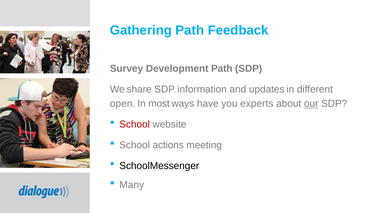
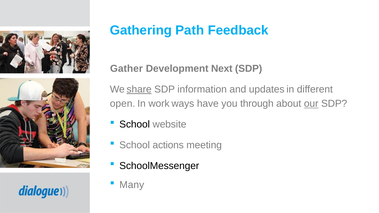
Survey: Survey -> Gather
Development Path: Path -> Next
share underline: none -> present
most: most -> work
experts: experts -> through
School at (135, 124) colour: red -> black
